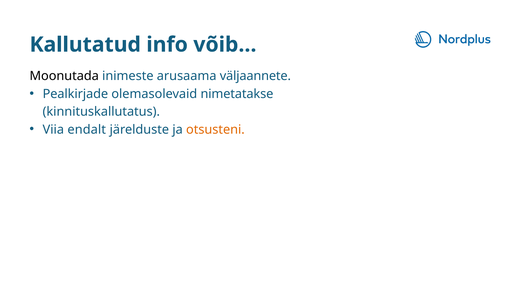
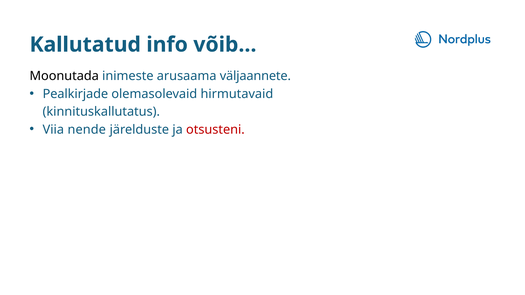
nimetatakse: nimetatakse -> hirmutavaid
endalt: endalt -> nende
otsusteni colour: orange -> red
